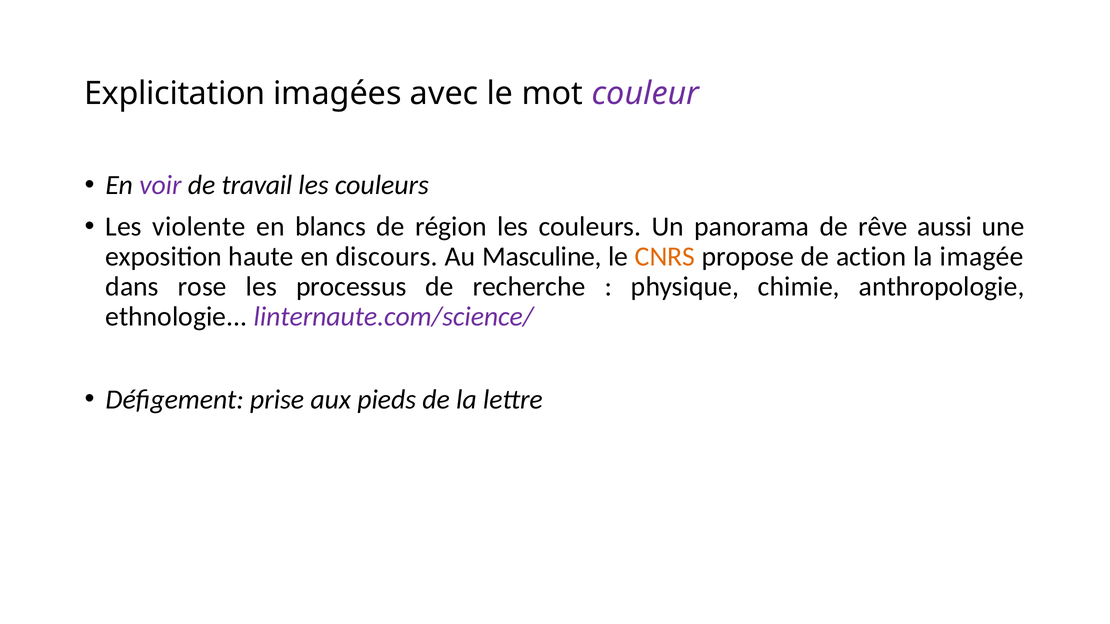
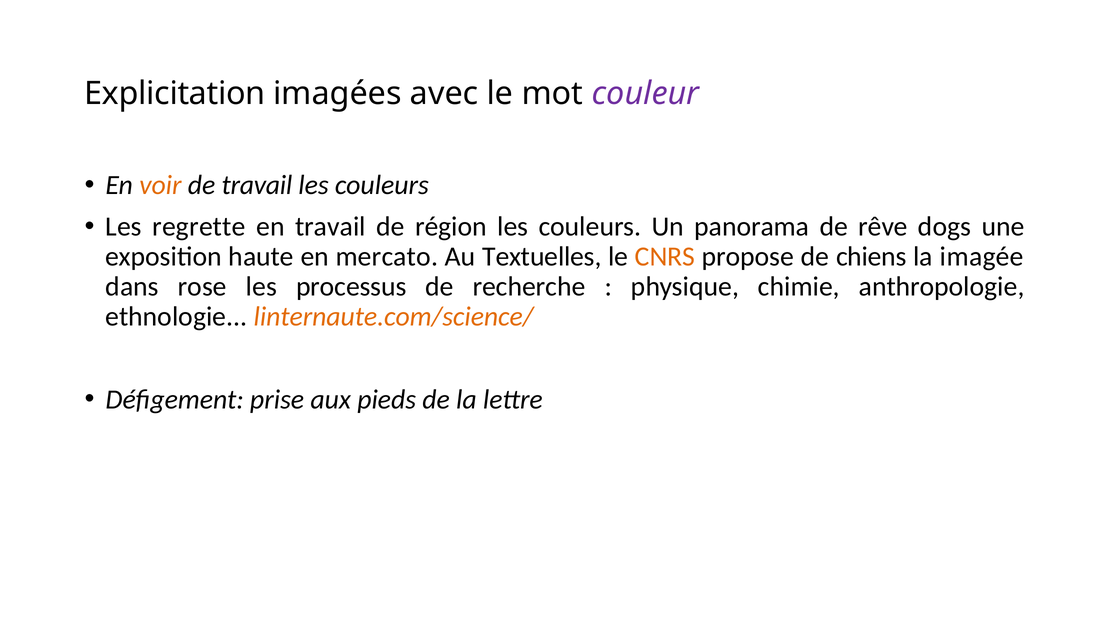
voir colour: purple -> orange
violente: violente -> regrette
en blancs: blancs -> travail
aussi: aussi -> dogs
discours: discours -> mercato
Masculine: Masculine -> Textuelles
action: action -> chiens
linternaute.com/science/ colour: purple -> orange
